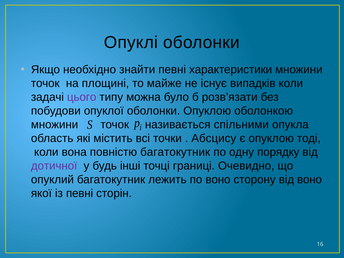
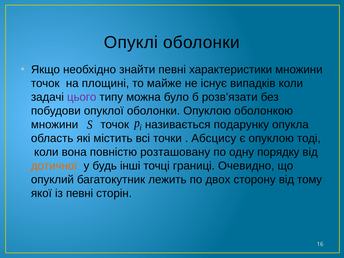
спільними: спільними -> подарунку
повністю багатокутник: багатокутник -> розташовану
дотичної colour: purple -> orange
по воно: воно -> двох
від воно: воно -> тому
